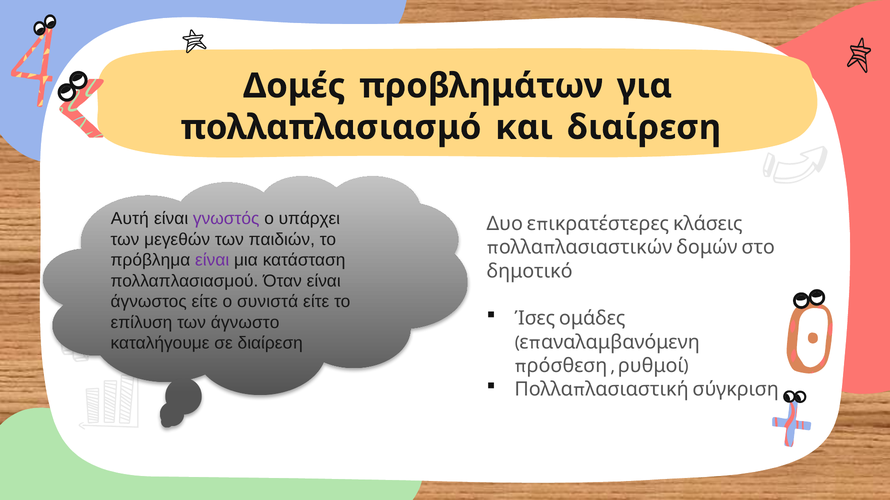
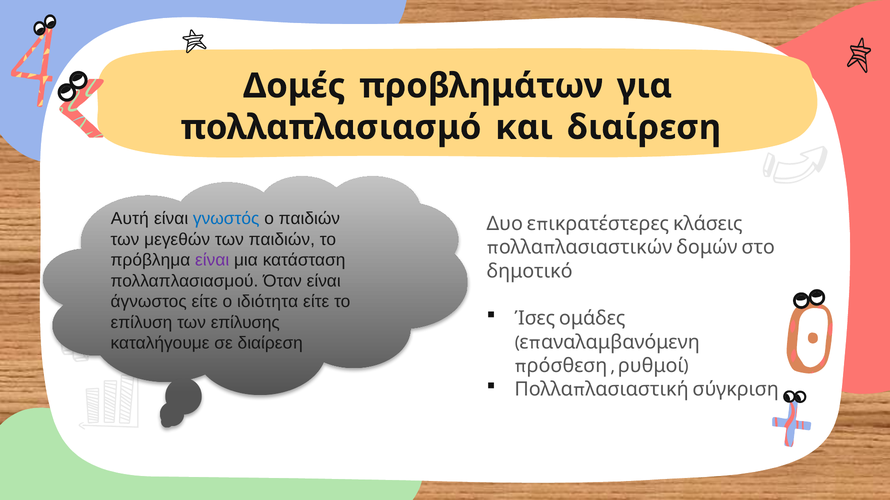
γνωστός colour: purple -> blue
ο υπάρχει: υπάρχει -> παιδιών
συνιστά: συνιστά -> ιδιότητα
άγνωστο: άγνωστο -> επίλυσης
